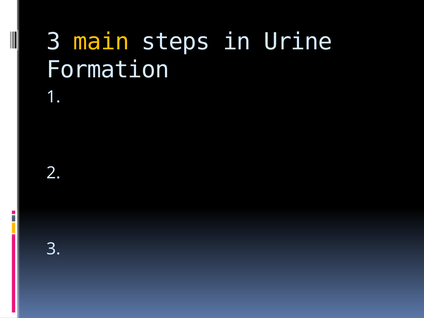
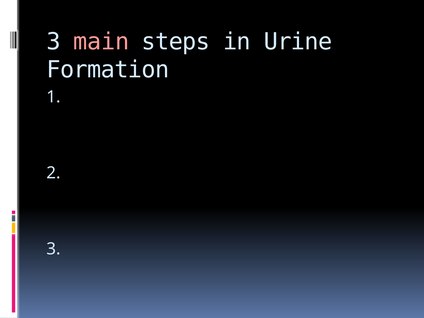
main colour: yellow -> pink
